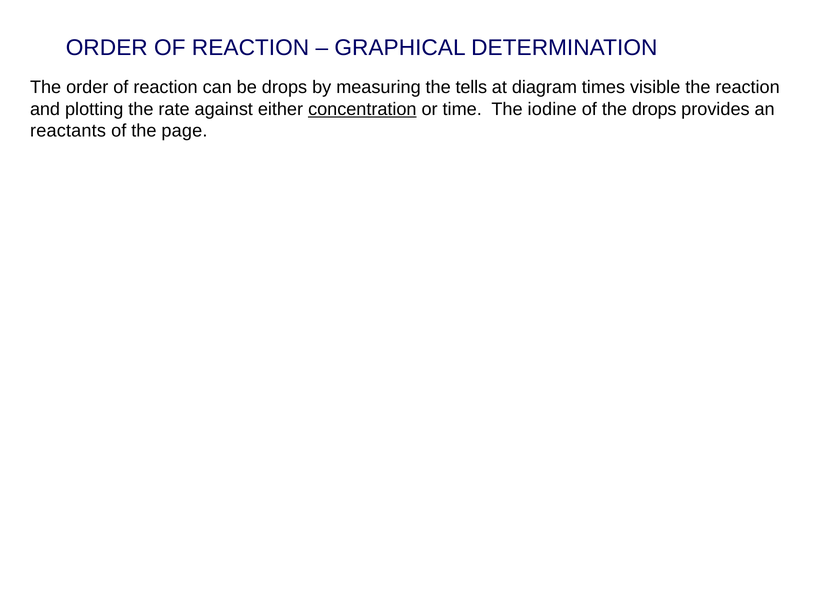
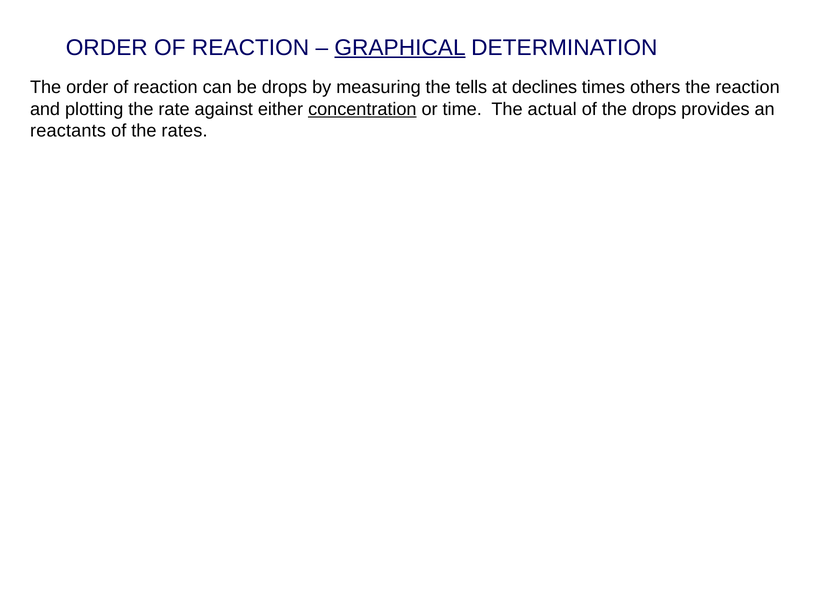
GRAPHICAL underline: none -> present
diagram: diagram -> declines
visible: visible -> others
iodine: iodine -> actual
page: page -> rates
